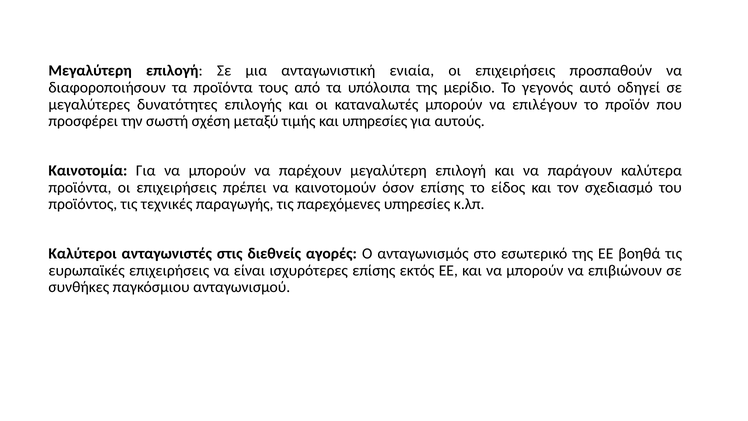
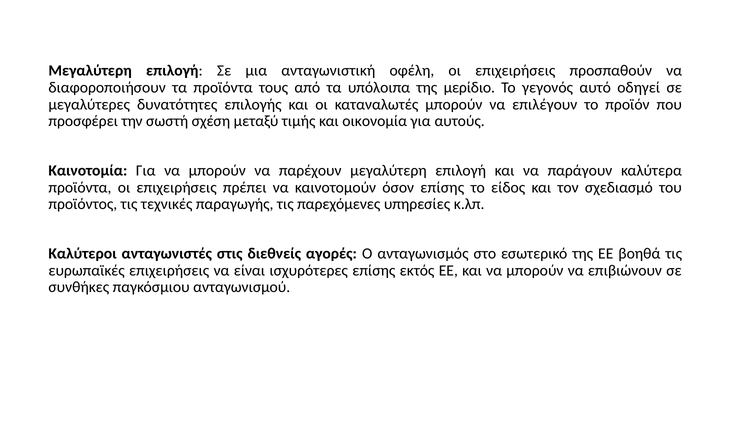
ενιαία: ενιαία -> οφέλη
και υπηρεσίες: υπηρεσίες -> οικονομία
